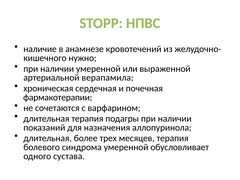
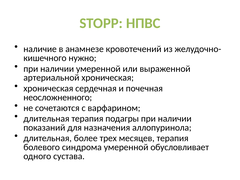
артериальной верапамила: верапамила -> хроническая
фармакотерапии: фармакотерапии -> неосложненного
